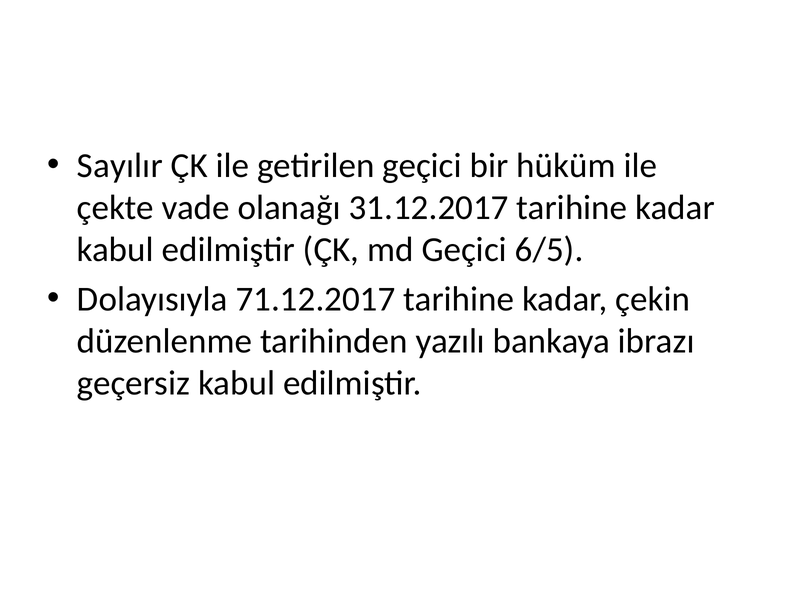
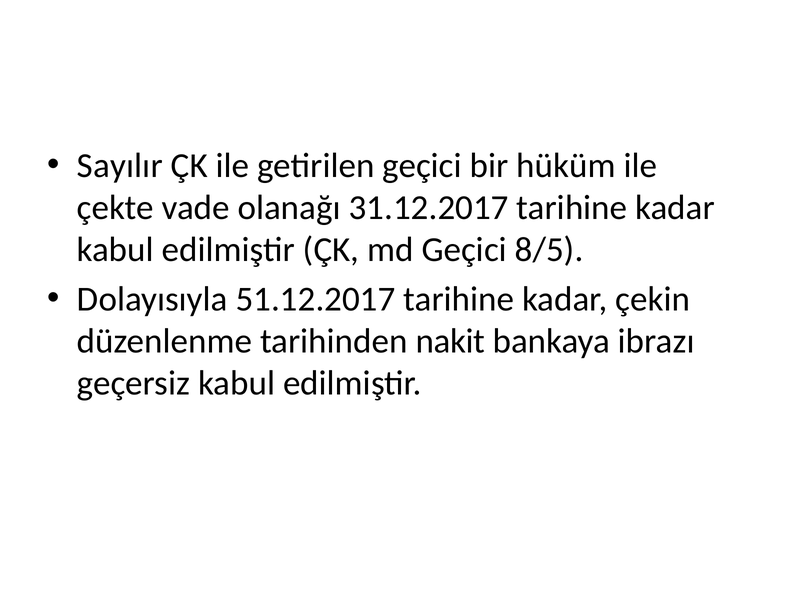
6/5: 6/5 -> 8/5
71.12.2017: 71.12.2017 -> 51.12.2017
yazılı: yazılı -> nakit
